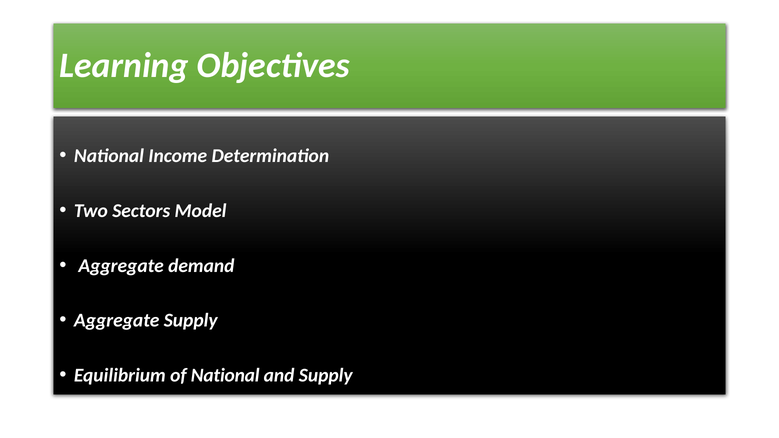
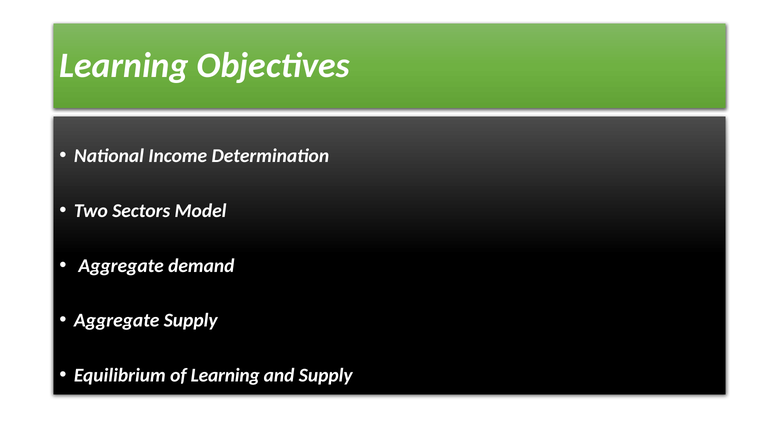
of National: National -> Learning
